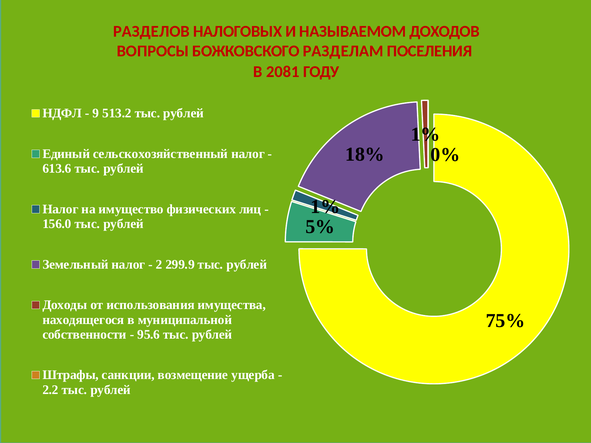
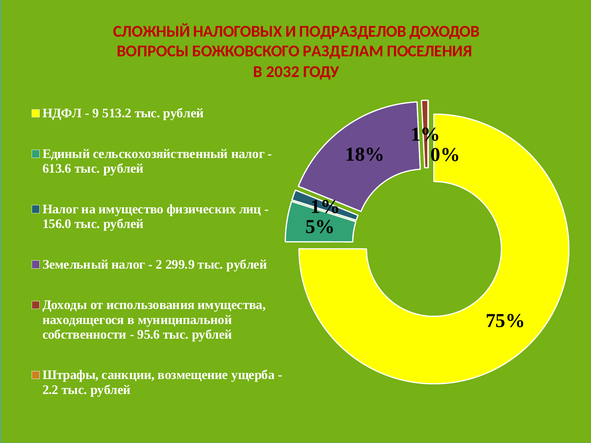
РАЗДЕЛОВ: РАЗДЕЛОВ -> СЛОЖНЫЙ
НАЗЫВАЕМОМ: НАЗЫВАЕМОМ -> ПОДРАЗДЕЛОВ
2081: 2081 -> 2032
